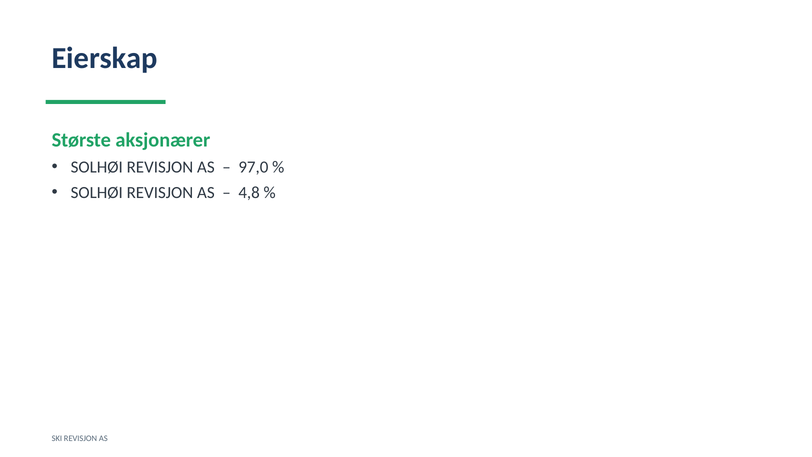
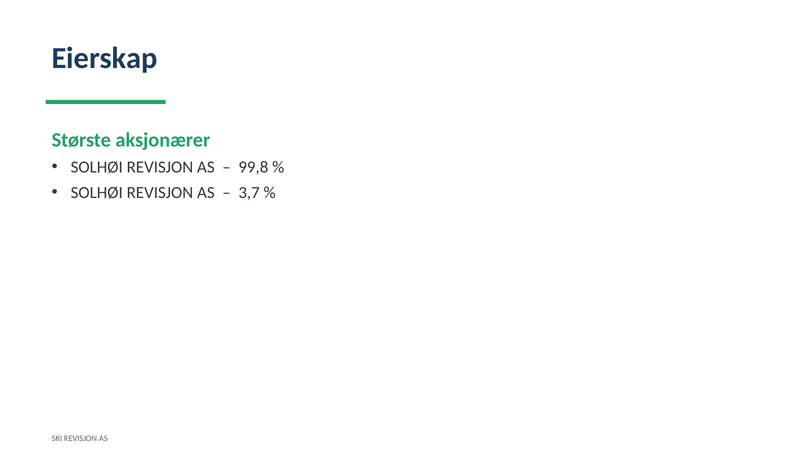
97,0: 97,0 -> 99,8
4,8: 4,8 -> 3,7
